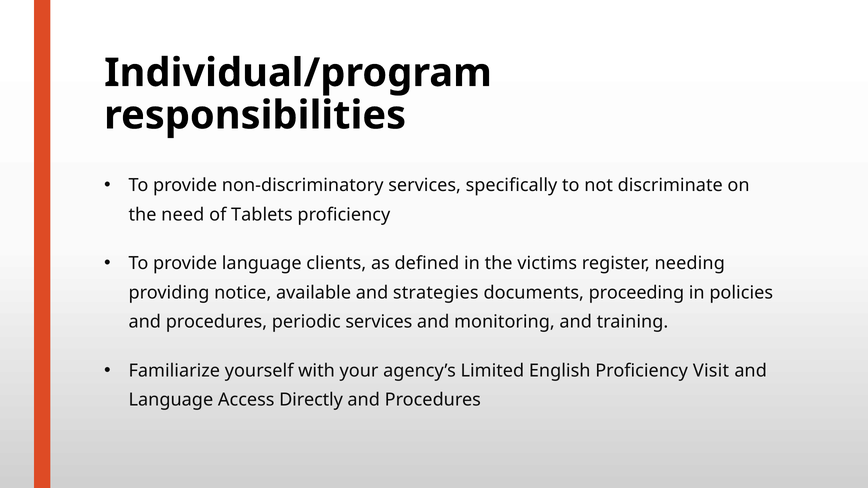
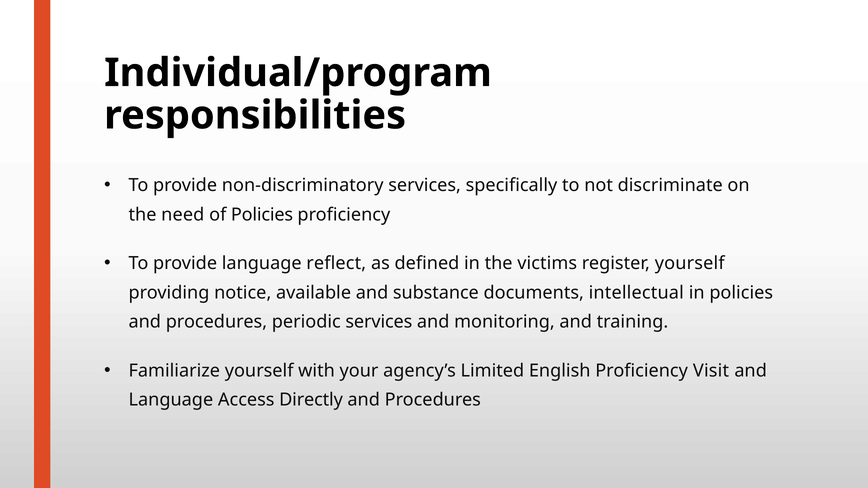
of Tablets: Tablets -> Policies
clients: clients -> reflect
register needing: needing -> yourself
strategies: strategies -> substance
proceeding: proceeding -> intellectual
